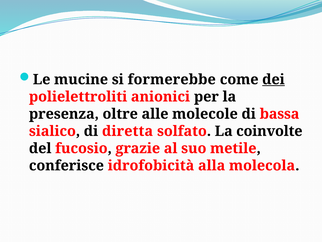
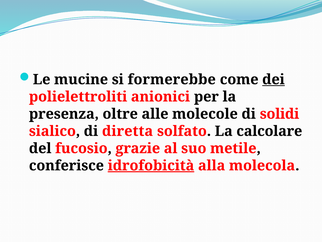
bassa: bassa -> solidi
coinvolte: coinvolte -> calcolare
idrofobicità underline: none -> present
